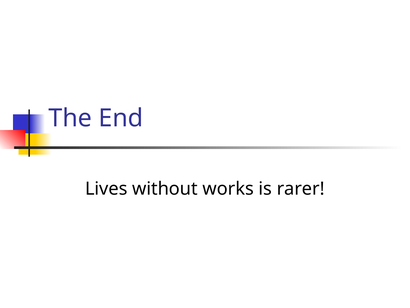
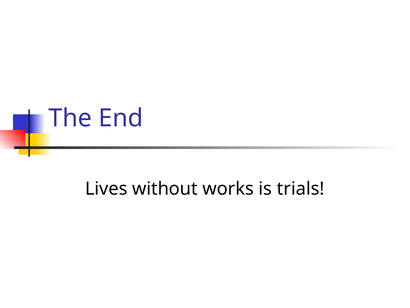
rarer: rarer -> trials
